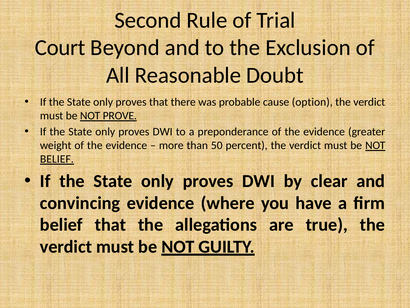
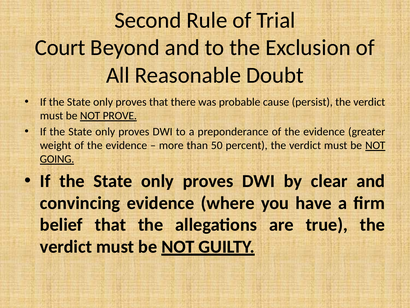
option: option -> persist
BELIEF at (57, 159): BELIEF -> GOING
